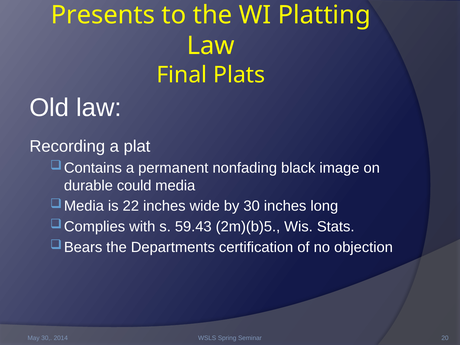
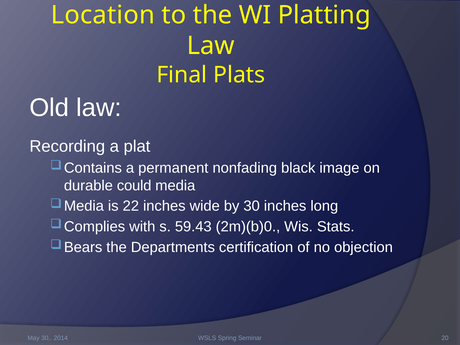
Presents: Presents -> Location
2m)(b)5: 2m)(b)5 -> 2m)(b)0
